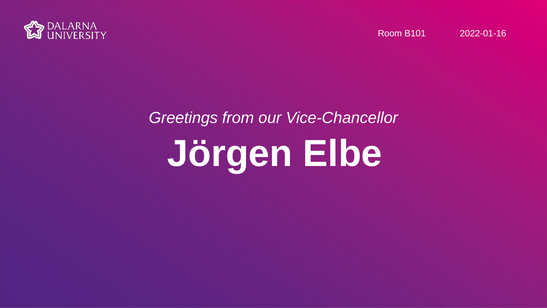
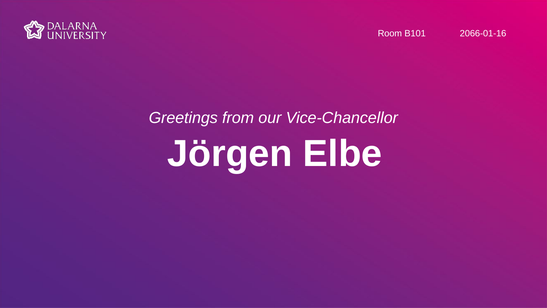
2022-01-16: 2022-01-16 -> 2066-01-16
